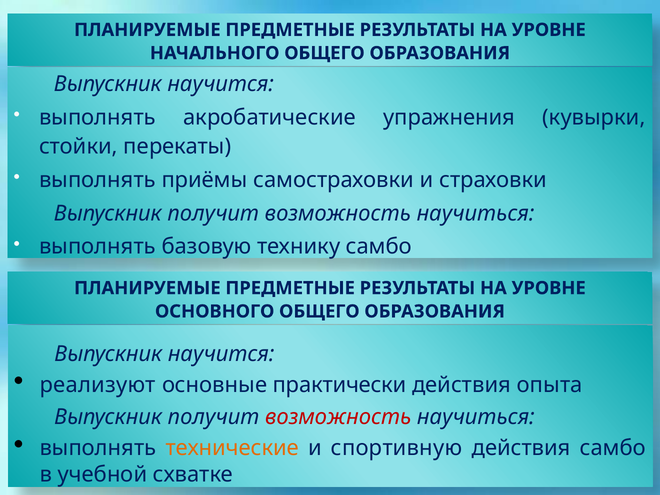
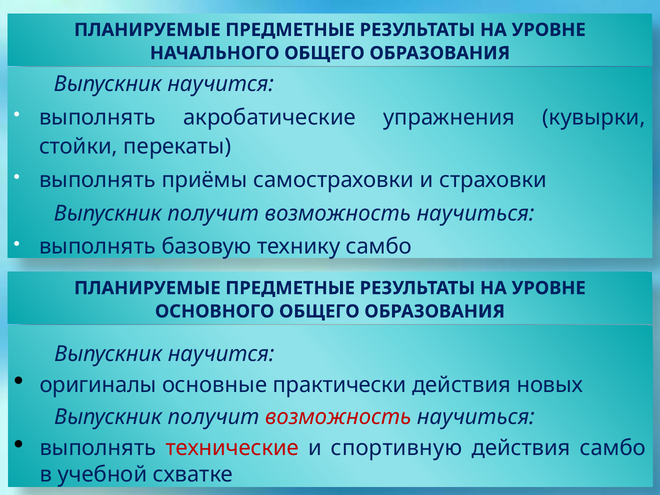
реализуют: реализуют -> оригиналы
опыта: опыта -> новых
технические colour: orange -> red
